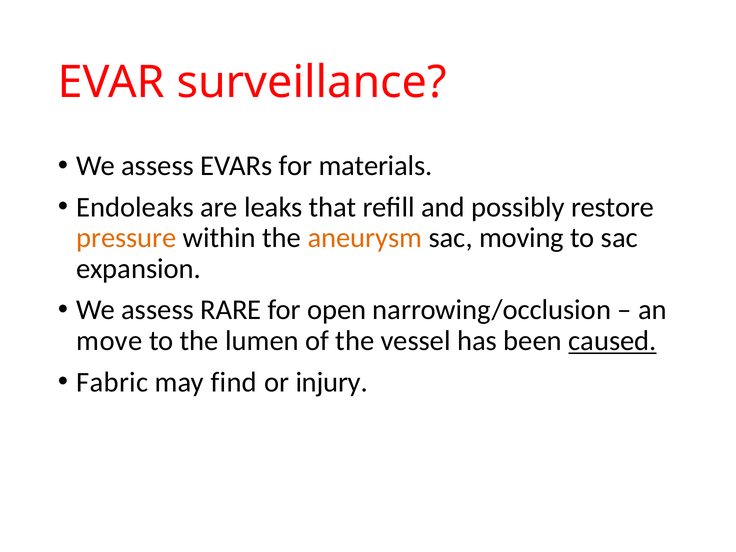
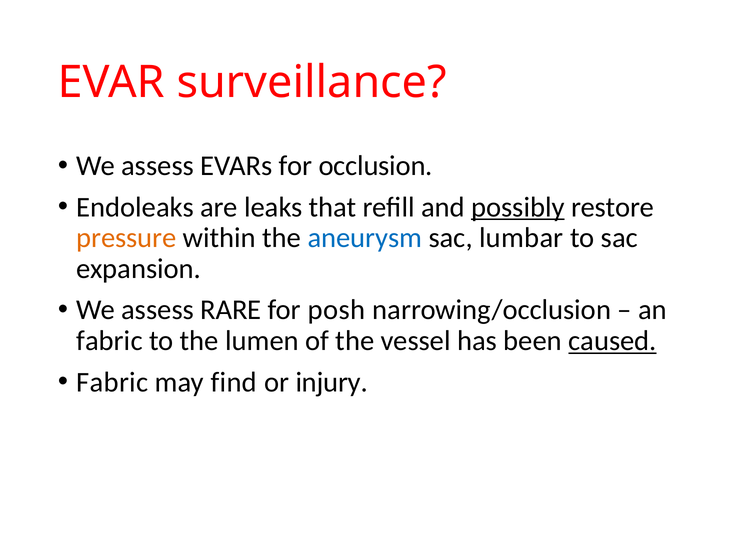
materials: materials -> occlusion
possibly underline: none -> present
aneurysm colour: orange -> blue
moving: moving -> lumbar
open: open -> posh
move at (109, 341): move -> fabric
